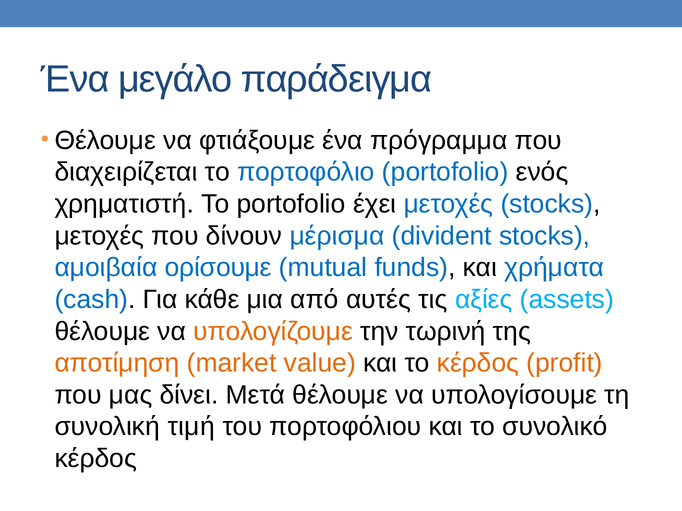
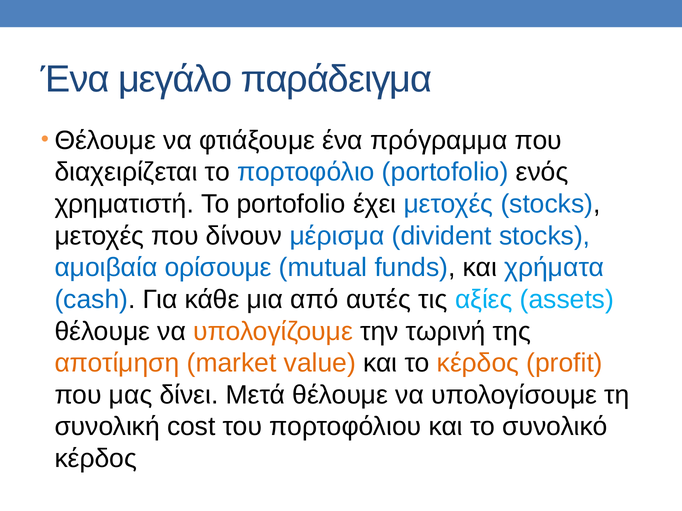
τιμή: τιμή -> cost
